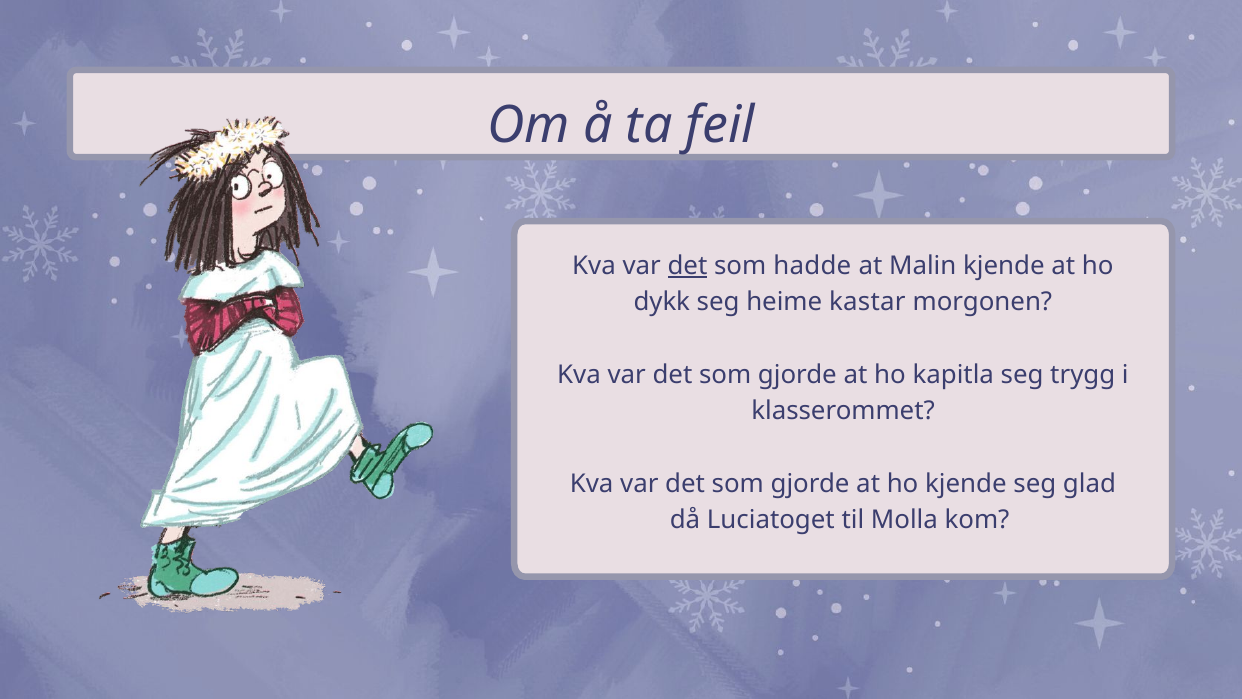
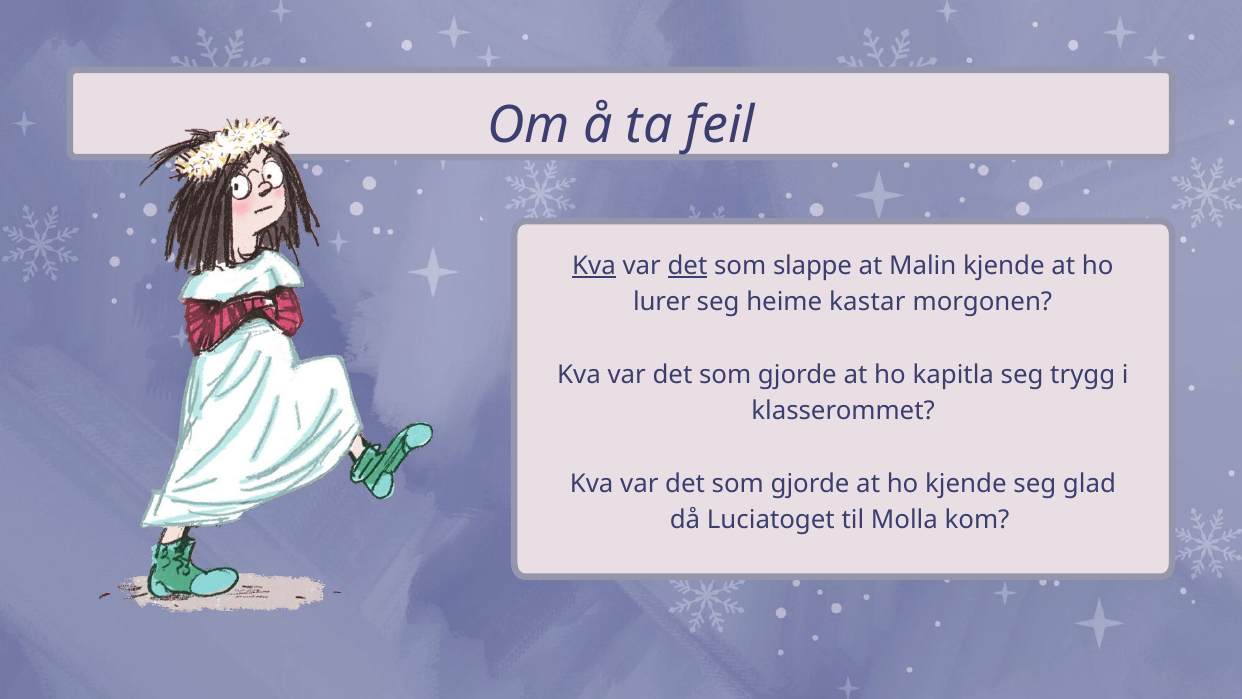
Kva at (594, 266) underline: none -> present
hadde: hadde -> slappe
dykk: dykk -> lurer
